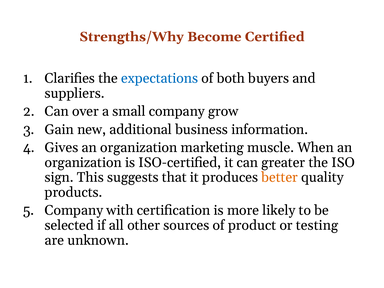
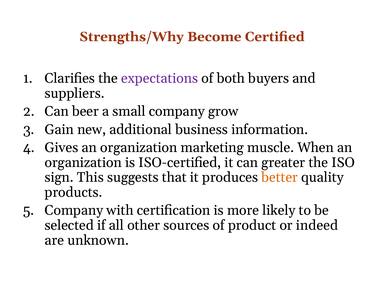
expectations colour: blue -> purple
over: over -> beer
testing: testing -> indeed
